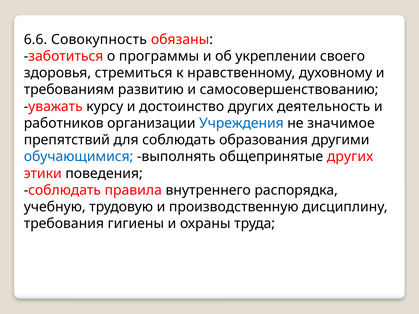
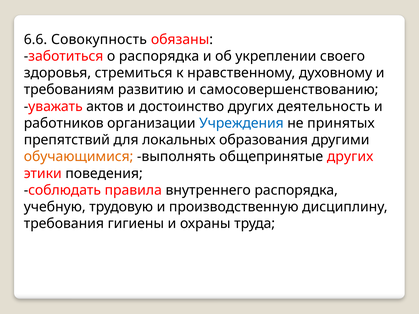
о программы: программы -> распорядка
курсу: курсу -> актов
значимое: значимое -> принятых
для соблюдать: соблюдать -> локальных
обучающимися colour: blue -> orange
